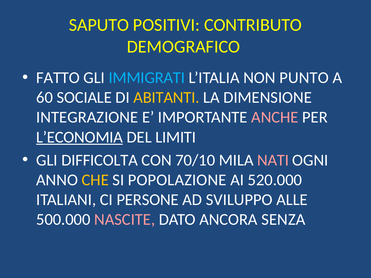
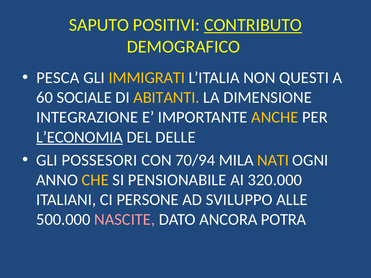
CONTRIBUTO underline: none -> present
FATTO: FATTO -> PESCA
IMMIGRATI colour: light blue -> yellow
PUNTO: PUNTO -> QUESTI
ANCHE colour: pink -> yellow
LIMITI: LIMITI -> DELLE
DIFFICOLTA: DIFFICOLTA -> POSSESORI
70/10: 70/10 -> 70/94
NATI colour: pink -> yellow
POPOLAZIONE: POPOLAZIONE -> PENSIONABILE
520.000: 520.000 -> 320.000
SENZA: SENZA -> POTRA
